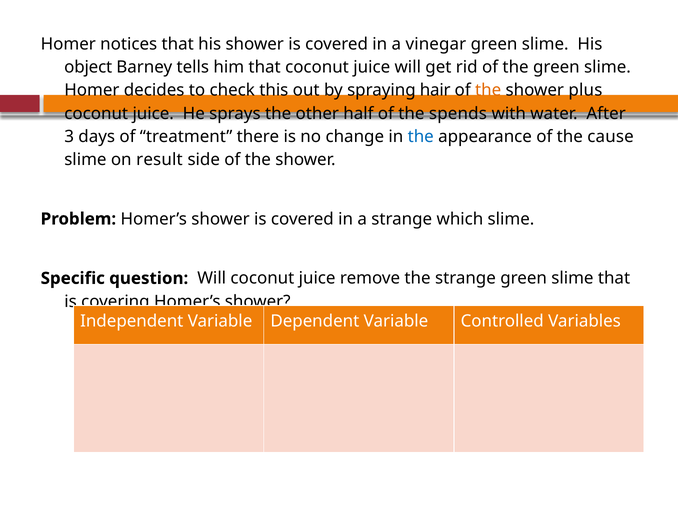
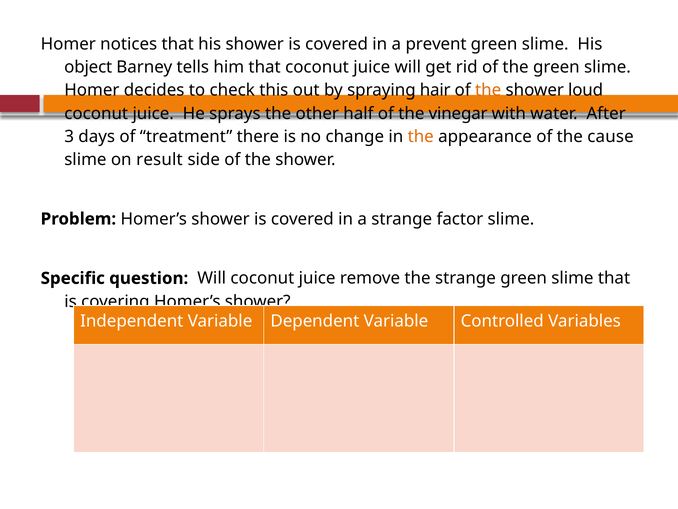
vinegar: vinegar -> prevent
plus: plus -> loud
spends: spends -> vinegar
the at (421, 136) colour: blue -> orange
which: which -> factor
